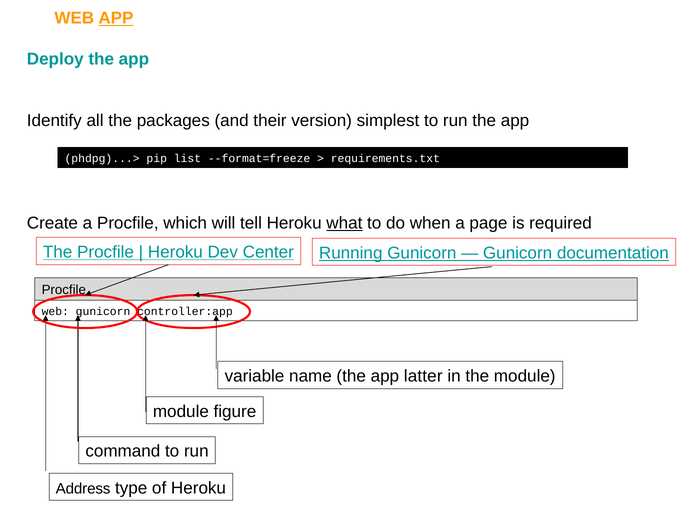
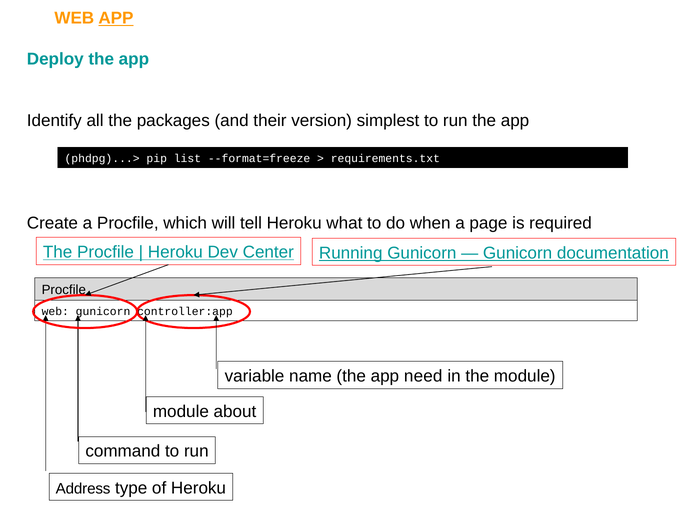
what underline: present -> none
latter: latter -> need
figure: figure -> about
